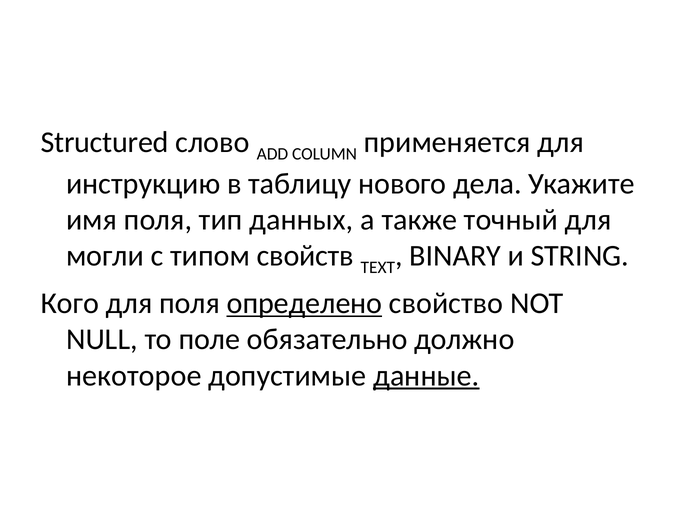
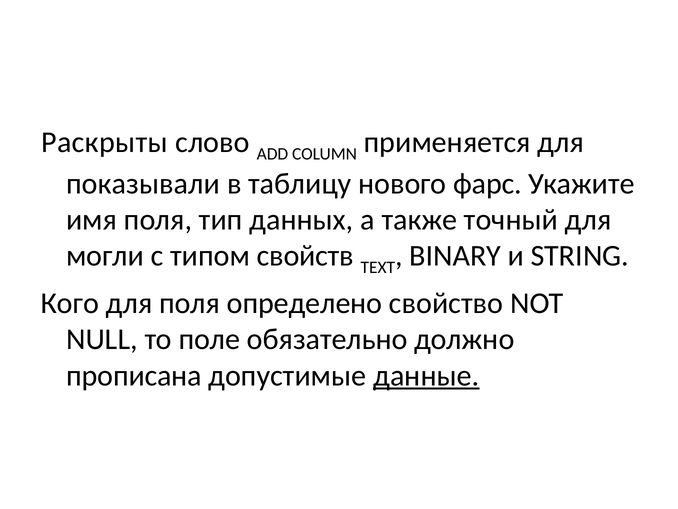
Structured: Structured -> Раскрыты
инструкцию: инструкцию -> показывали
дела: дела -> фарс
определено underline: present -> none
некоторое: некоторое -> прописана
